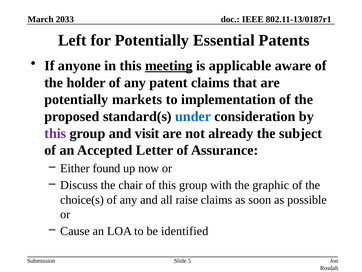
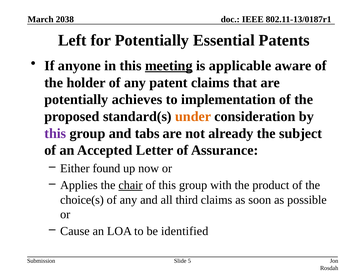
2033: 2033 -> 2038
markets: markets -> achieves
under colour: blue -> orange
visit: visit -> tabs
Discuss: Discuss -> Applies
chair underline: none -> present
graphic: graphic -> product
raise: raise -> third
